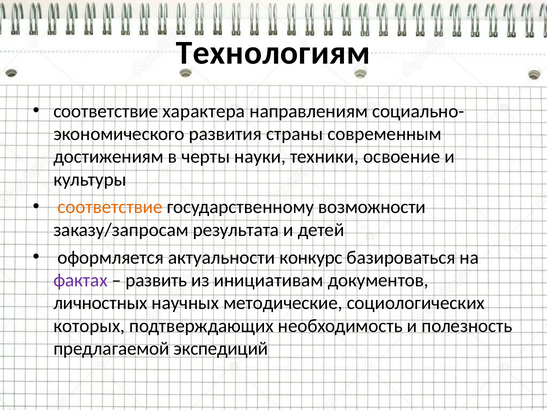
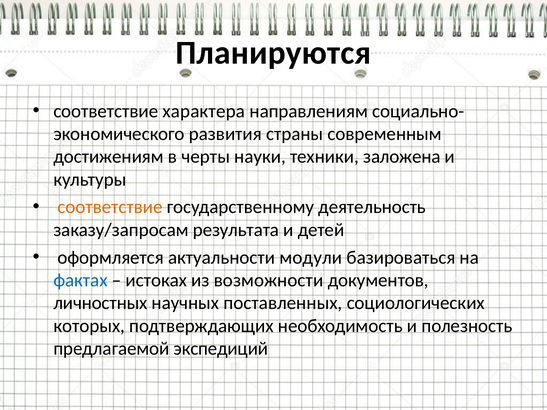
Технологиям: Технологиям -> Планируются
освоение: освоение -> заложена
возможности: возможности -> деятельность
конкурс: конкурс -> модули
фактах colour: purple -> blue
развить: развить -> истоках
инициативам: инициативам -> возможности
методические: методические -> поставленных
